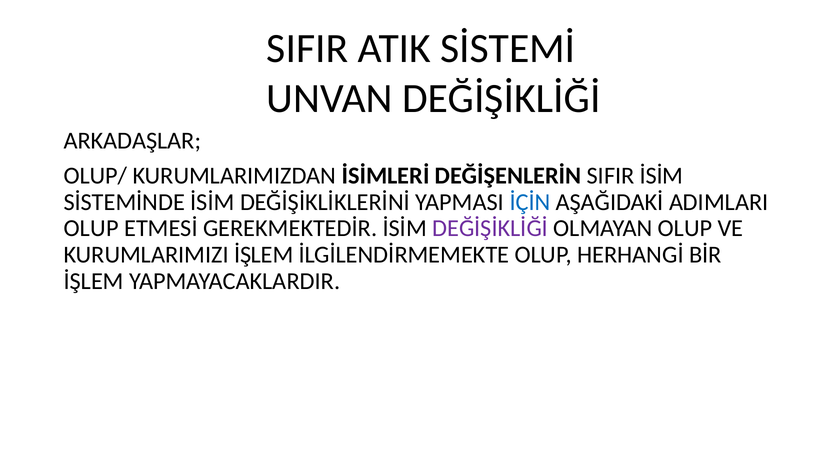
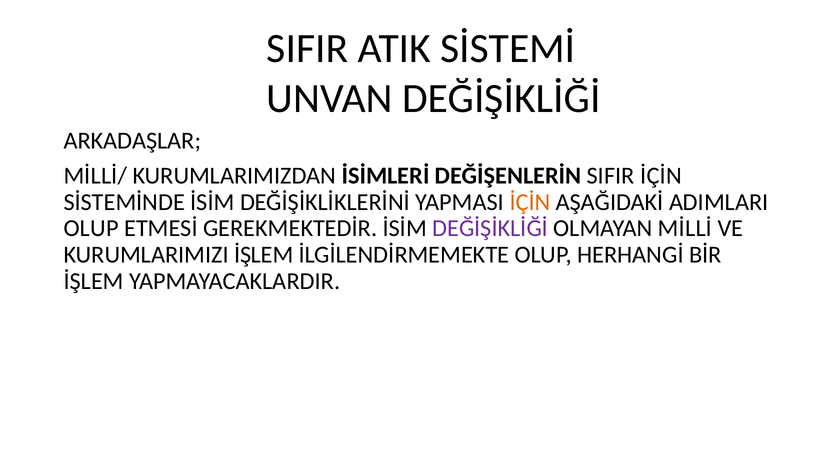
OLUP/: OLUP/ -> MİLLİ/
SIFIR İSİM: İSİM -> İÇİN
İÇİN at (530, 202) colour: blue -> orange
OLMAYAN OLUP: OLUP -> MİLLİ
